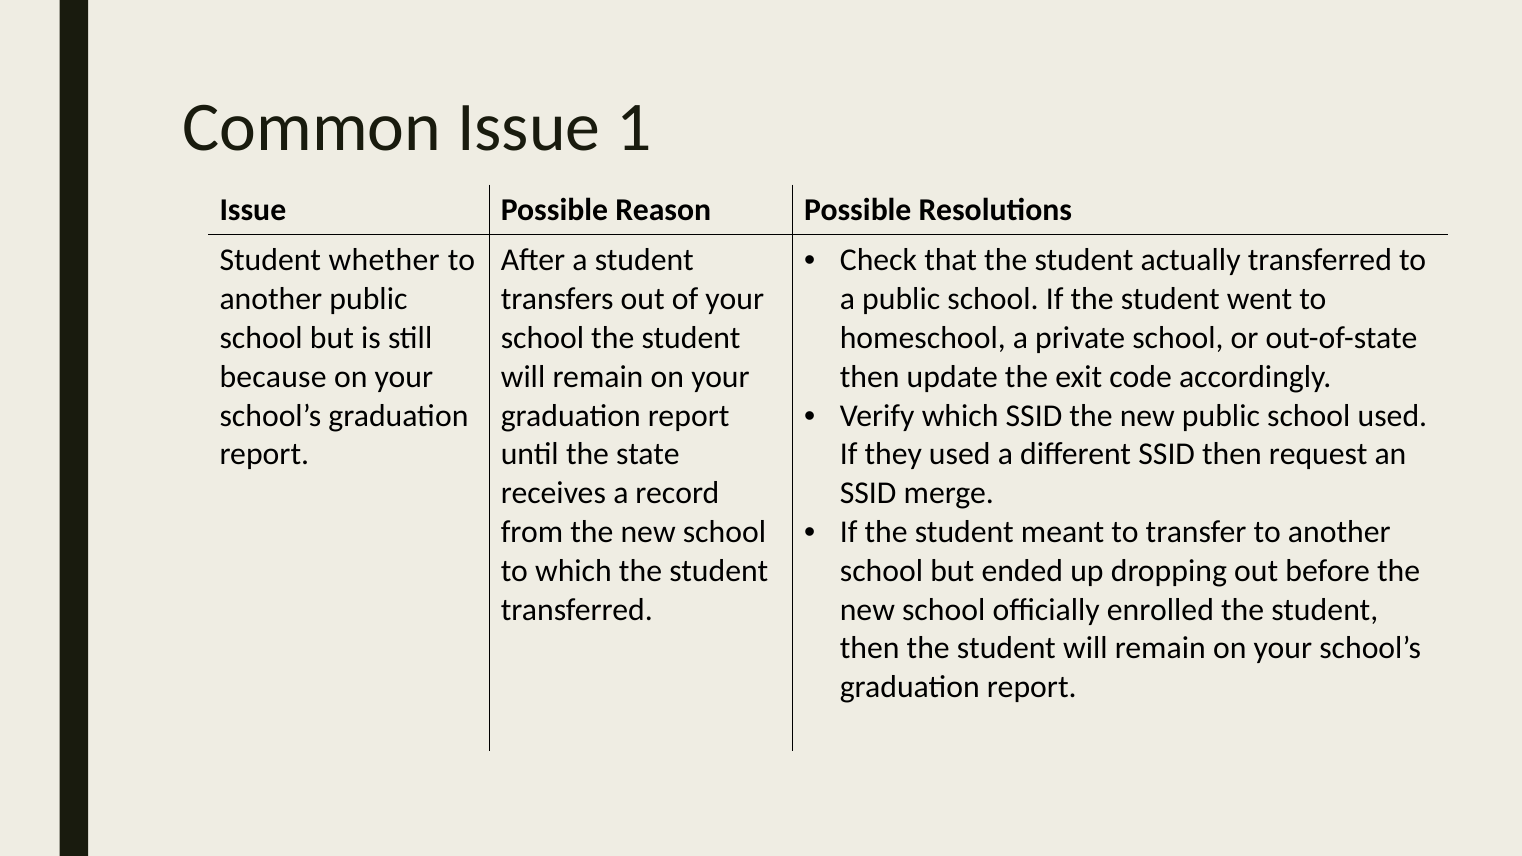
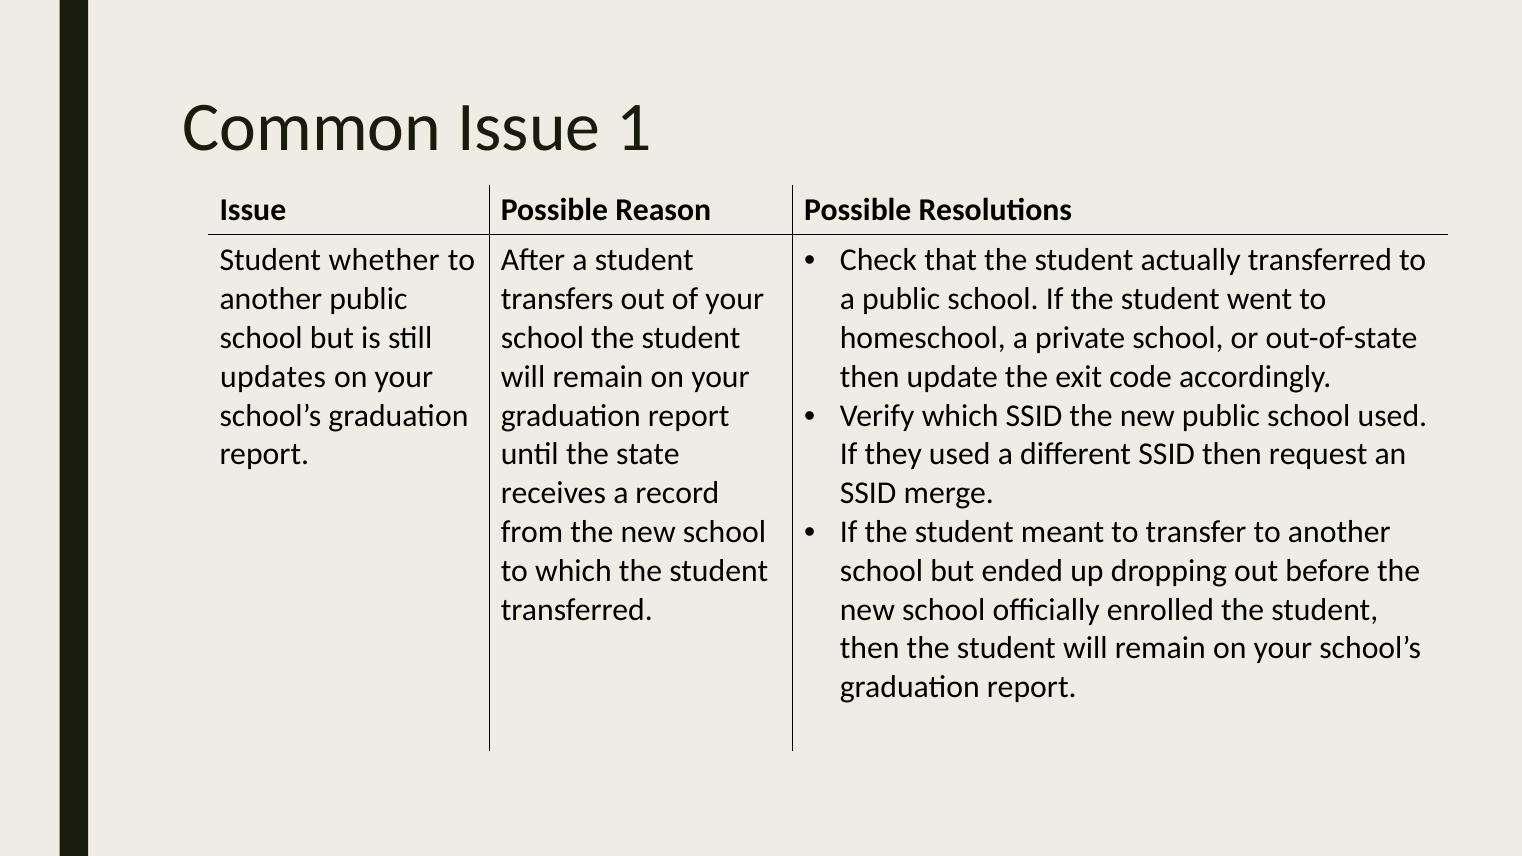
because: because -> updates
